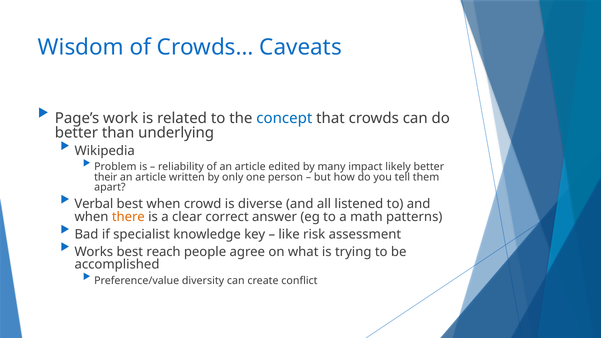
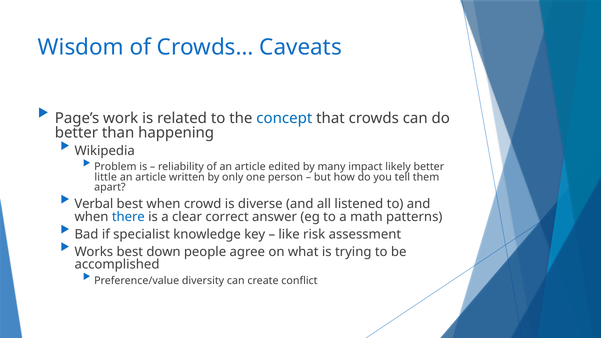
underlying: underlying -> happening
their: their -> little
there colour: orange -> blue
reach: reach -> down
